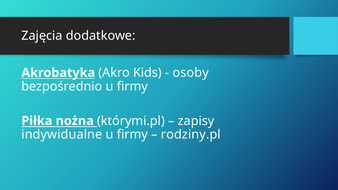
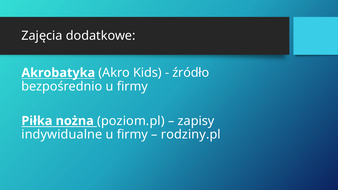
osoby: osoby -> źródło
którymi.pl: którymi.pl -> poziom.pl
